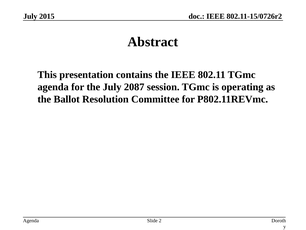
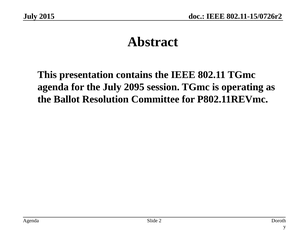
2087: 2087 -> 2095
